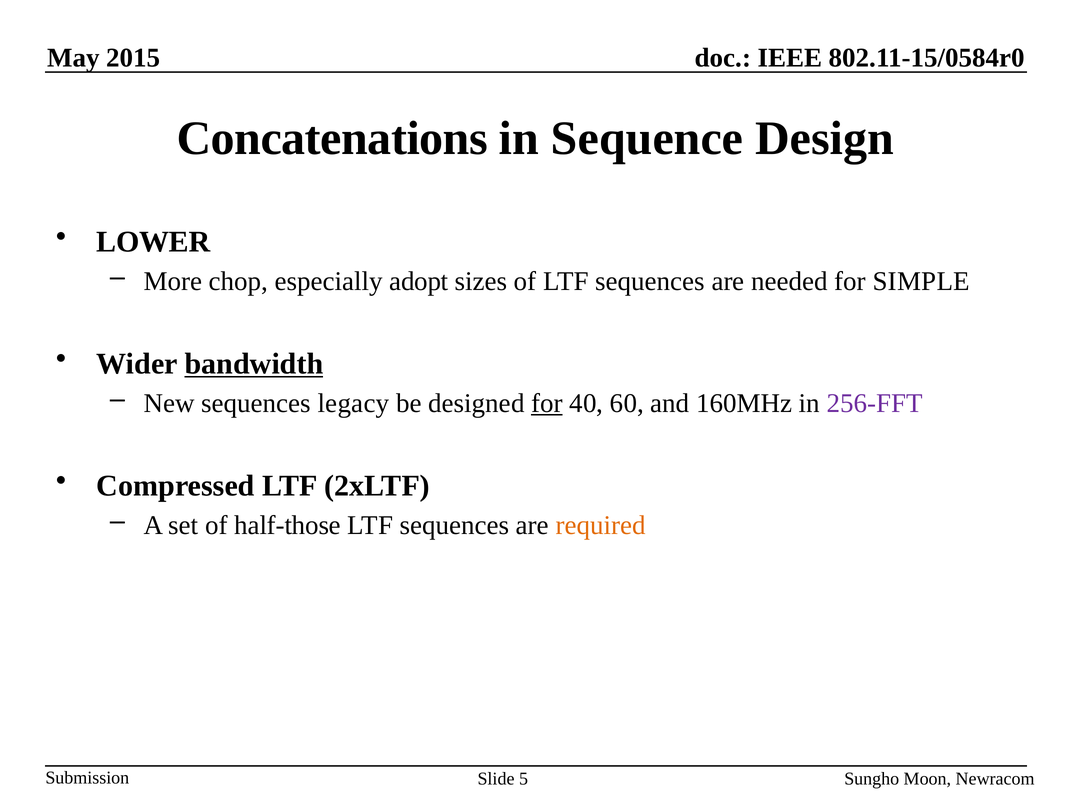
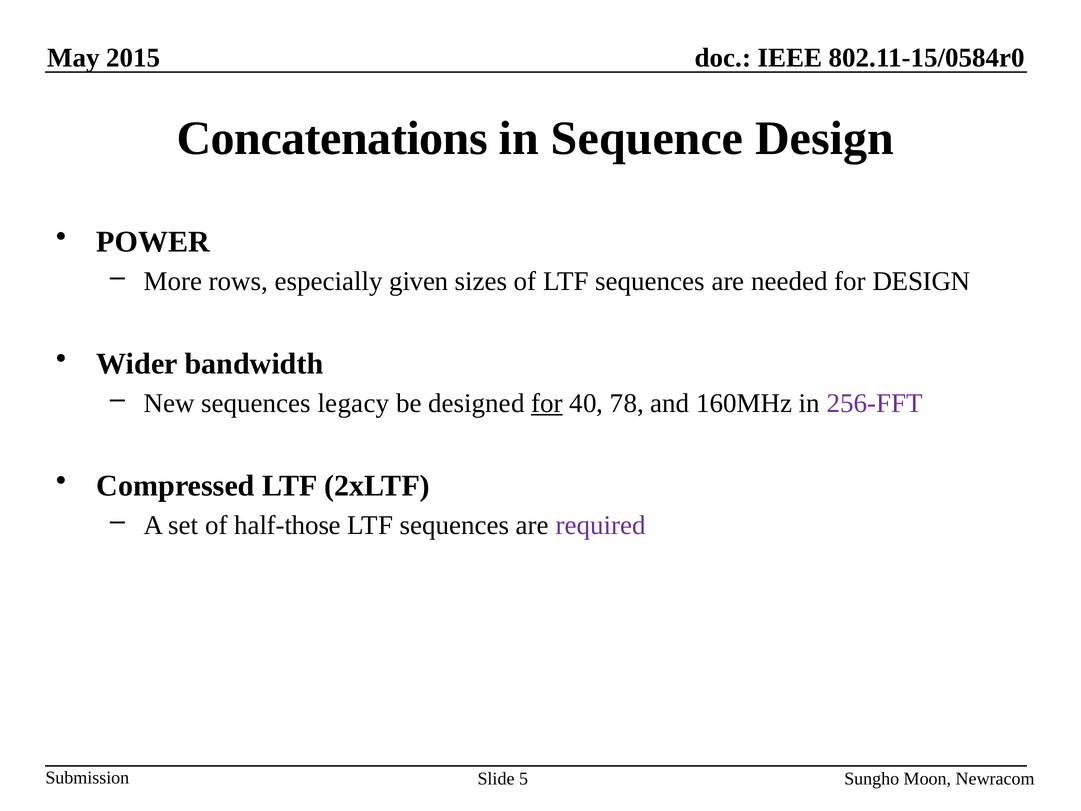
LOWER: LOWER -> POWER
chop: chop -> rows
adopt: adopt -> given
for SIMPLE: SIMPLE -> DESIGN
bandwidth underline: present -> none
60: 60 -> 78
required colour: orange -> purple
